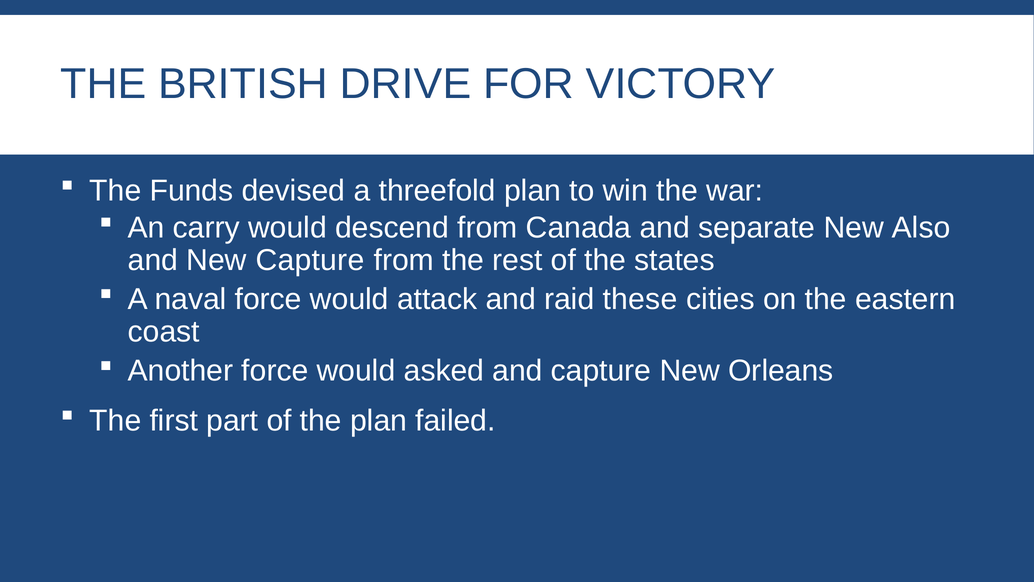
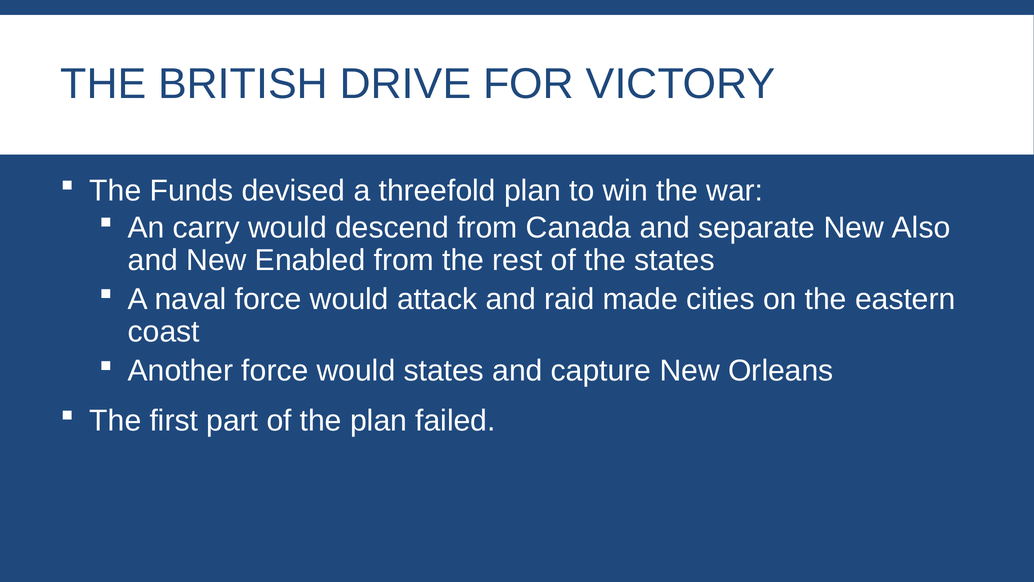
New Capture: Capture -> Enabled
these: these -> made
would asked: asked -> states
